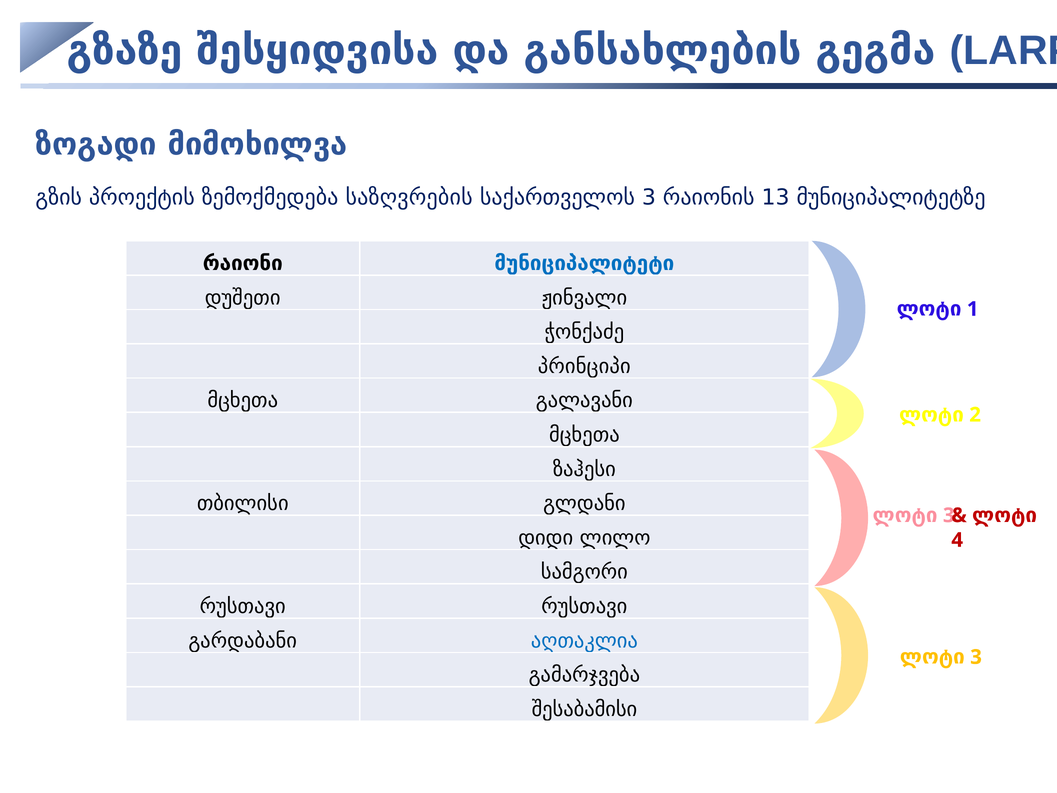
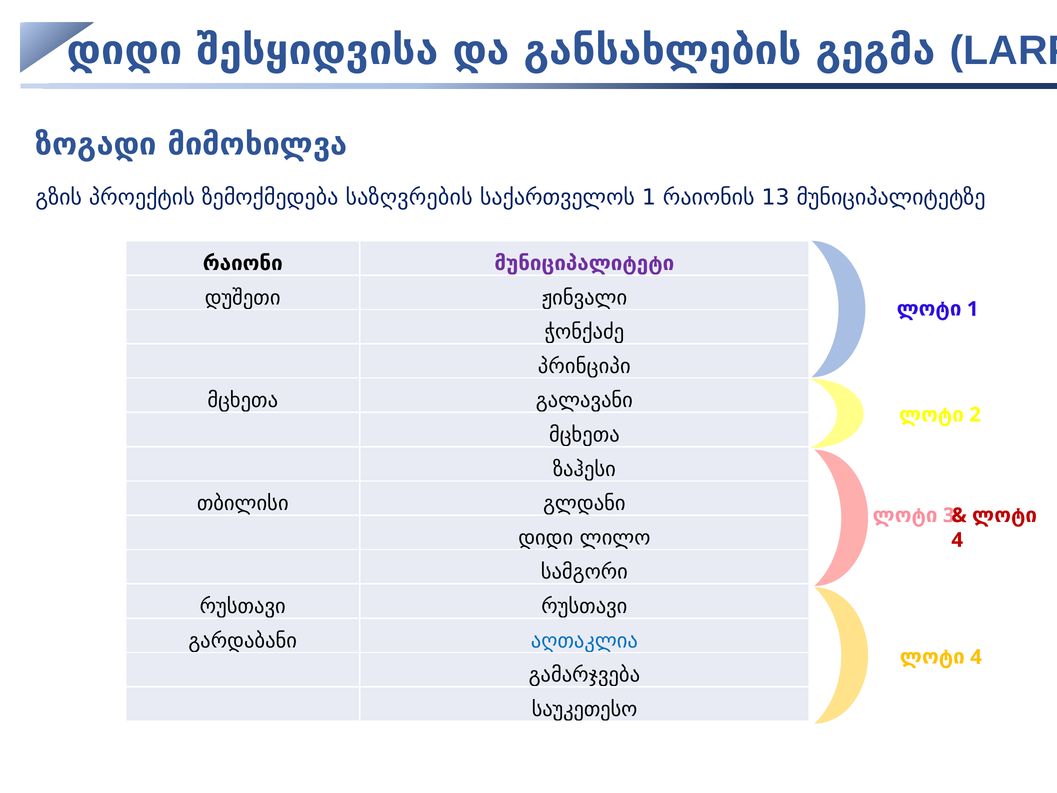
გზაზე at (125, 51): გზაზე -> დიდი
საქართველოს 3: 3 -> 1
მუნიციპალიტეტი colour: blue -> purple
3 at (976, 657): 3 -> 4
შესაბამისი: შესაბამისი -> საუკეთესო
